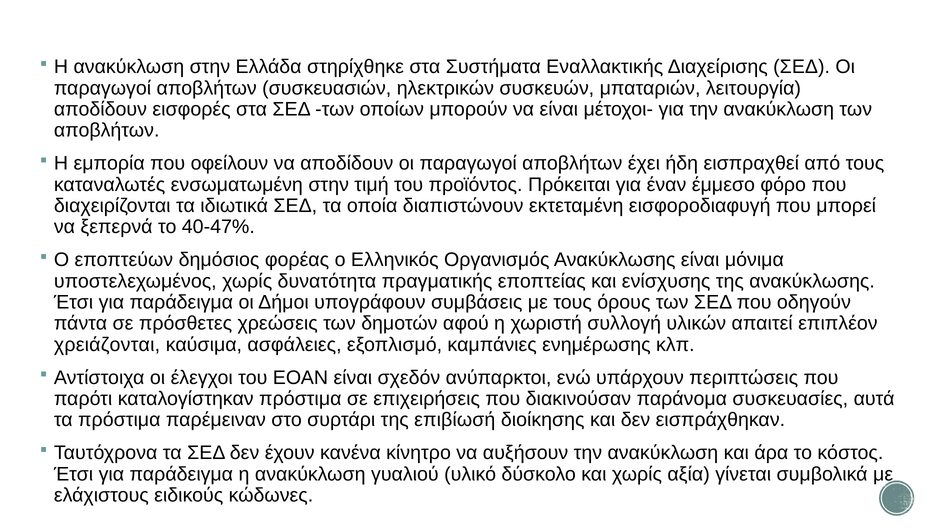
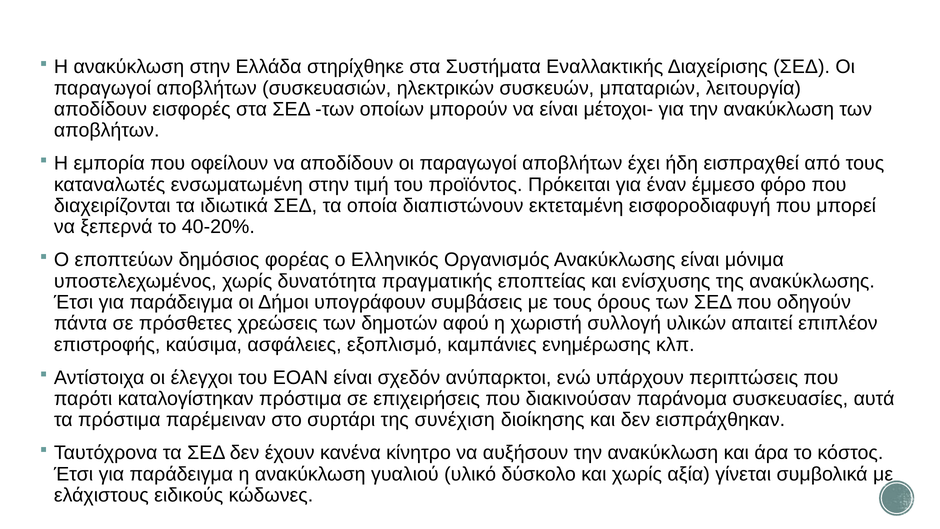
40-47%: 40-47% -> 40-20%
χρειάζονται: χρειάζονται -> επιστροφής
επιβίωσή: επιβίωσή -> συνέχιση
